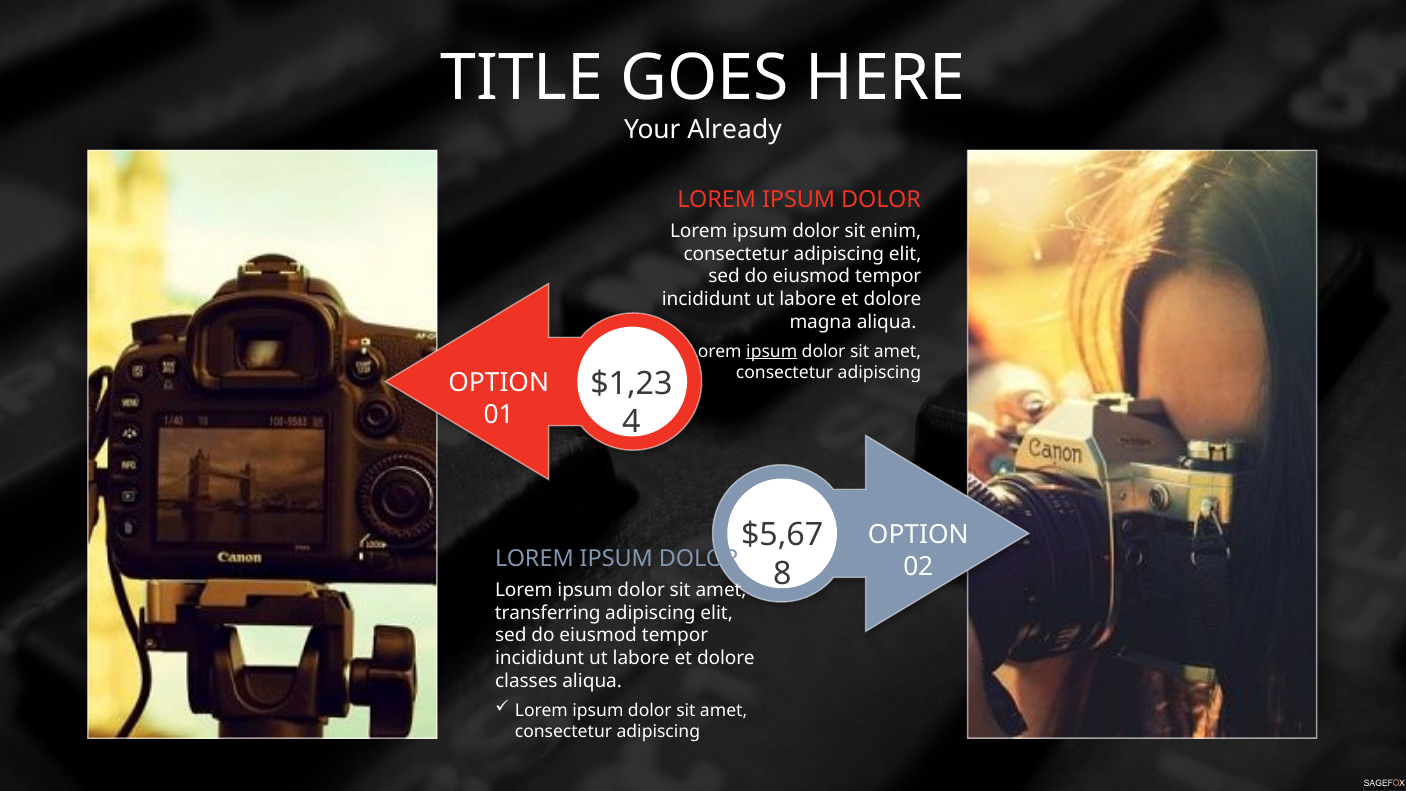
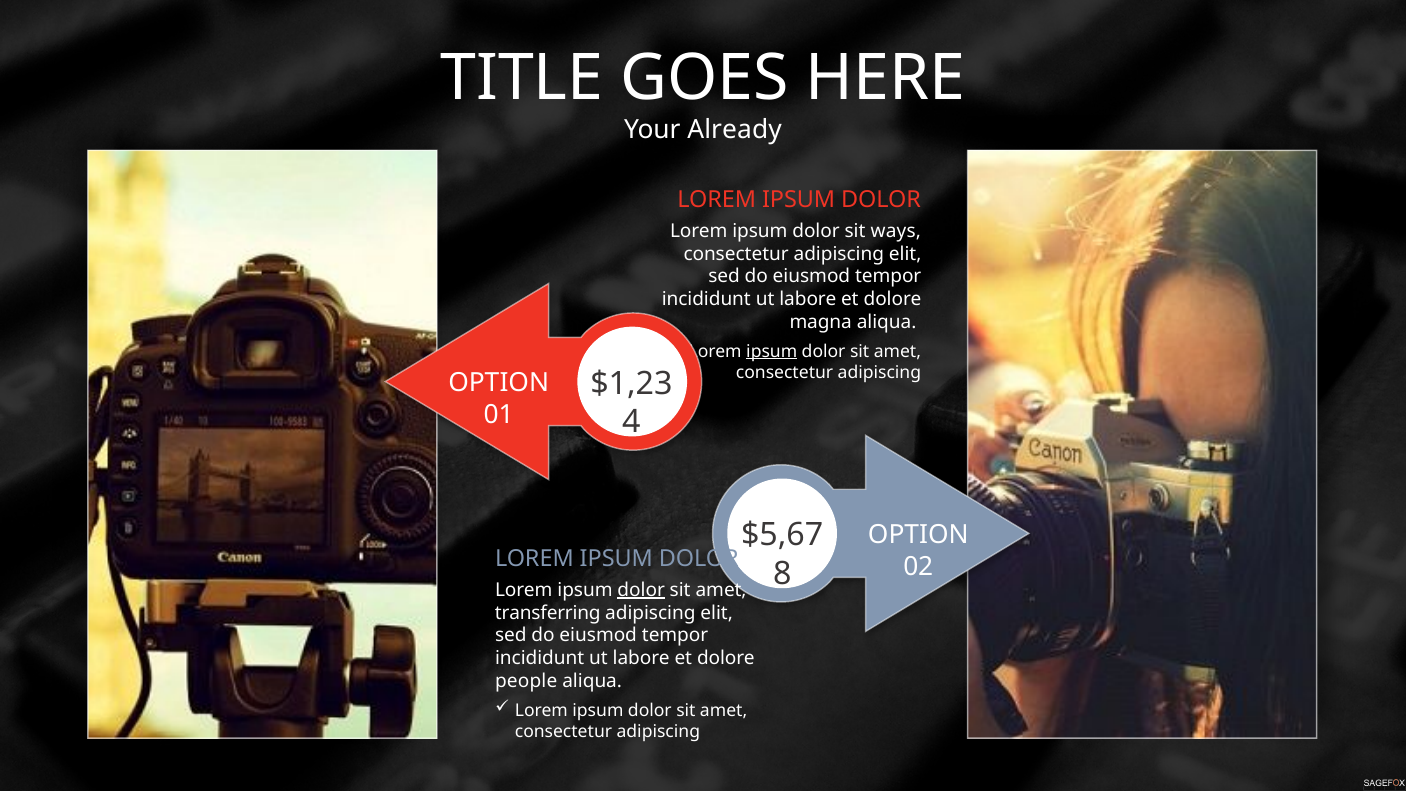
enim: enim -> ways
dolor at (641, 590) underline: none -> present
classes: classes -> people
